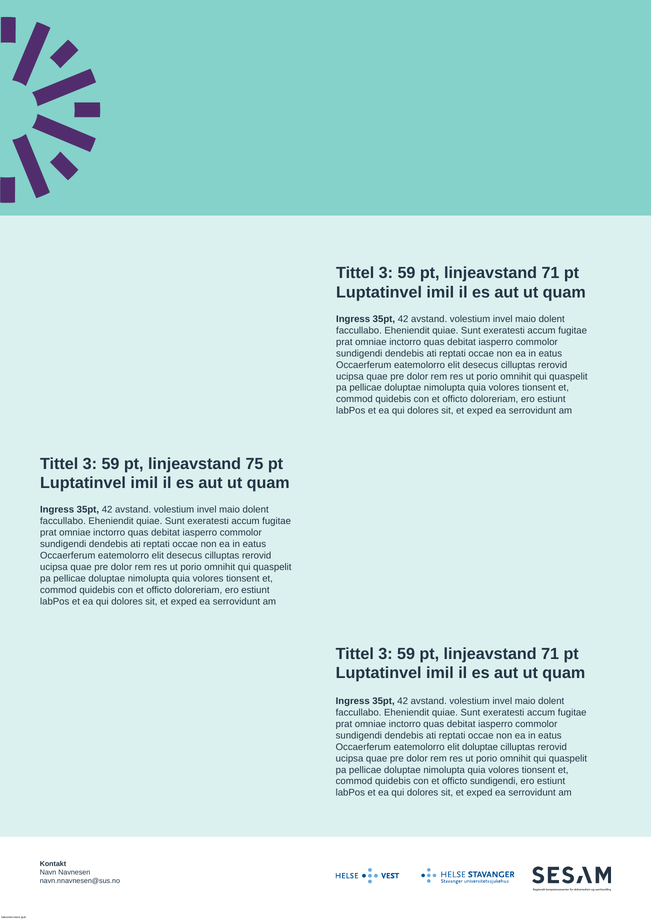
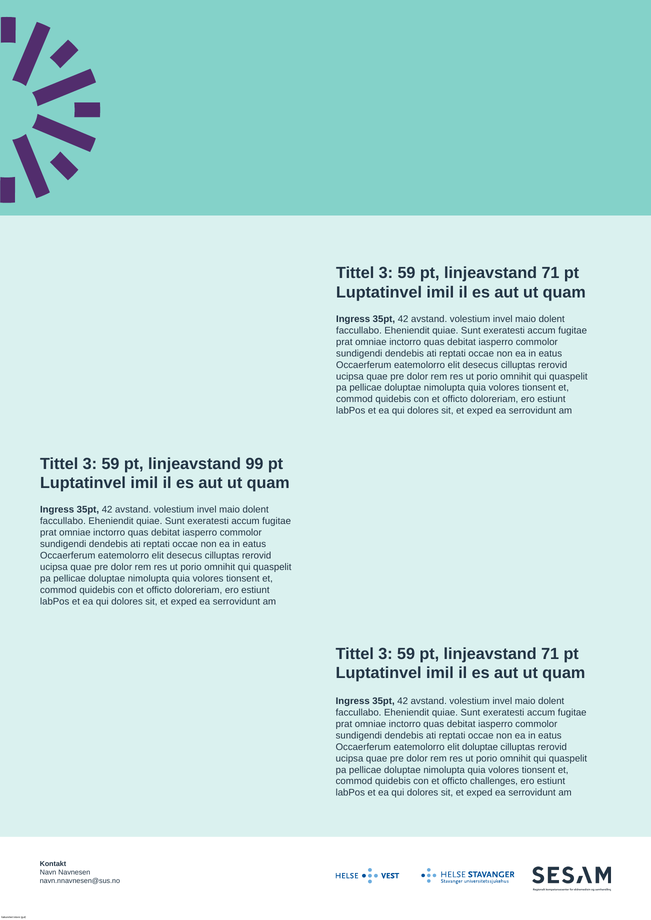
75: 75 -> 99
officto sundigendi: sundigendi -> challenges
